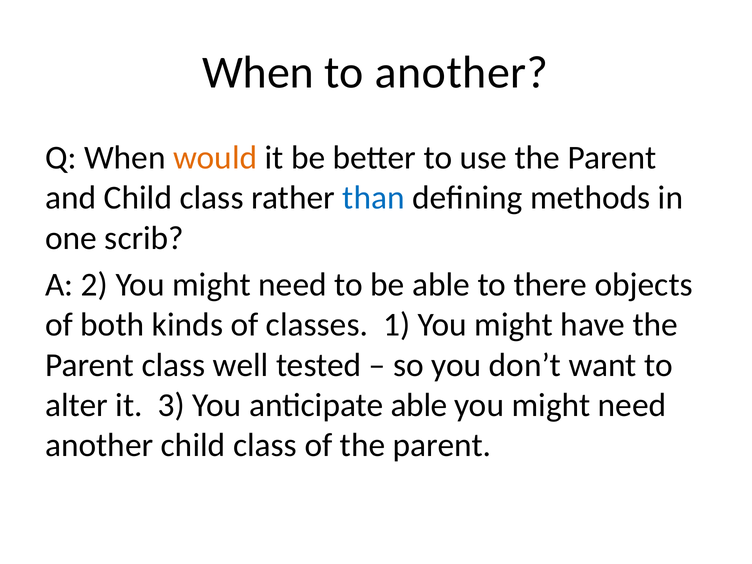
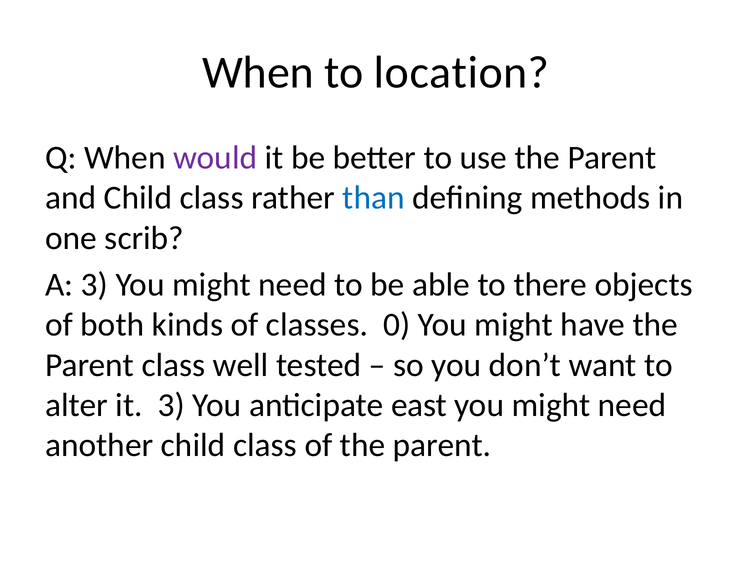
to another: another -> location
would colour: orange -> purple
A 2: 2 -> 3
1: 1 -> 0
anticipate able: able -> east
